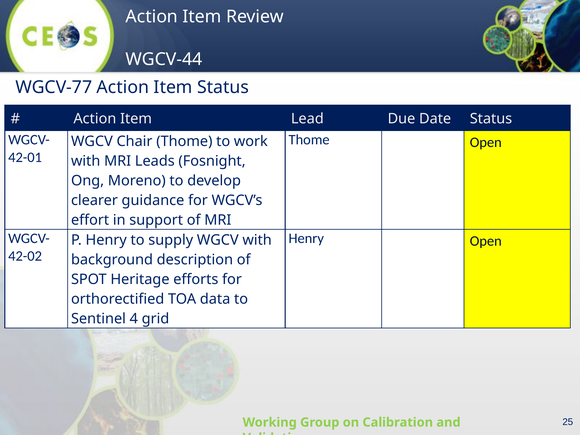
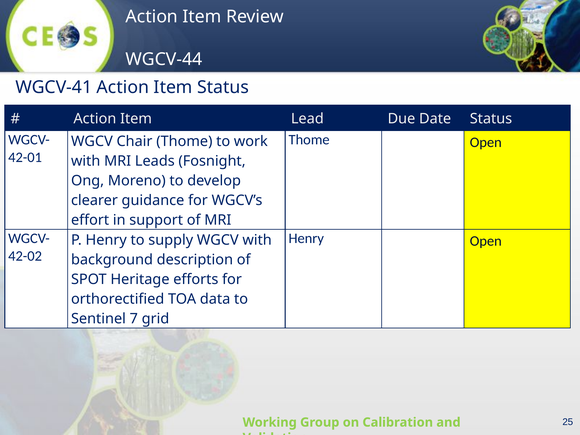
WGCV-77: WGCV-77 -> WGCV-41
4: 4 -> 7
